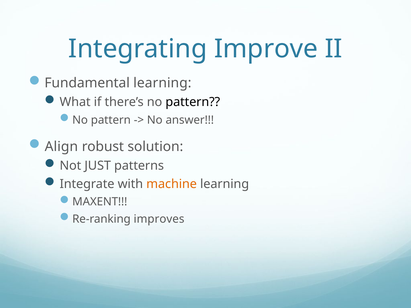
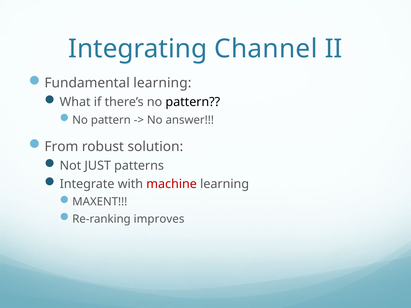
Improve: Improve -> Channel
Align: Align -> From
machine colour: orange -> red
